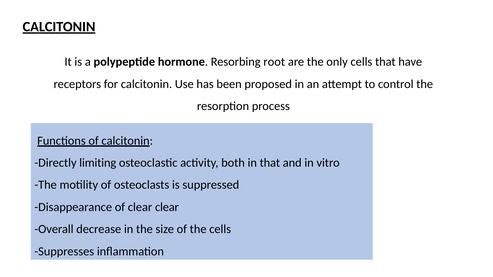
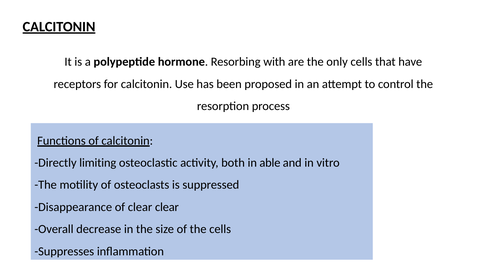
root: root -> with
in that: that -> able
